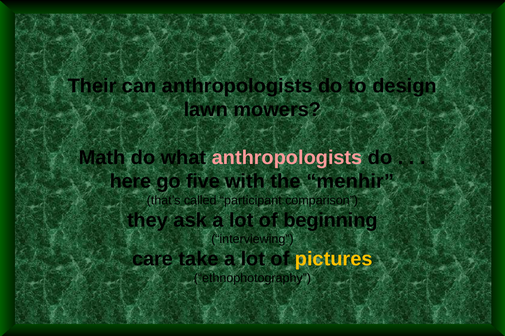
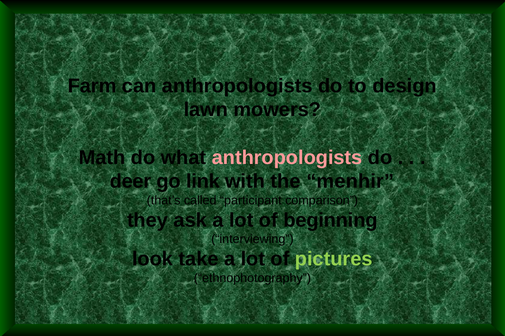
Their: Their -> Farm
here: here -> deer
five: five -> link
care: care -> look
pictures colour: yellow -> light green
